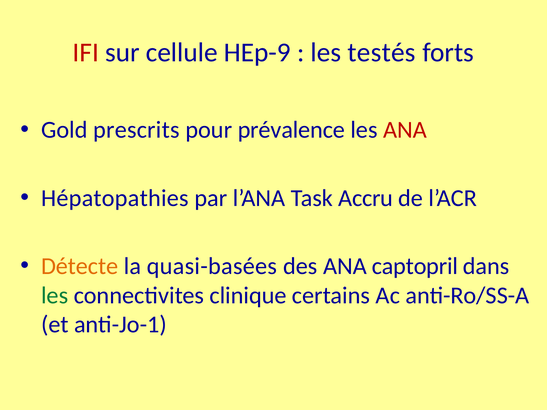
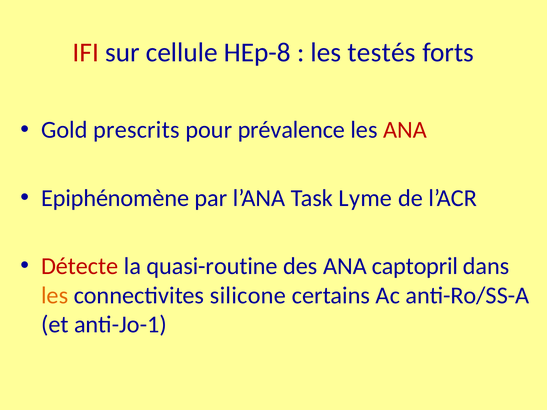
HEp-9: HEp-9 -> HEp-8
Hépatopathies: Hépatopathies -> Epiphénomène
Accru: Accru -> Lyme
Détecte colour: orange -> red
quasi-basées: quasi-basées -> quasi-routine
les at (55, 296) colour: green -> orange
clinique: clinique -> silicone
